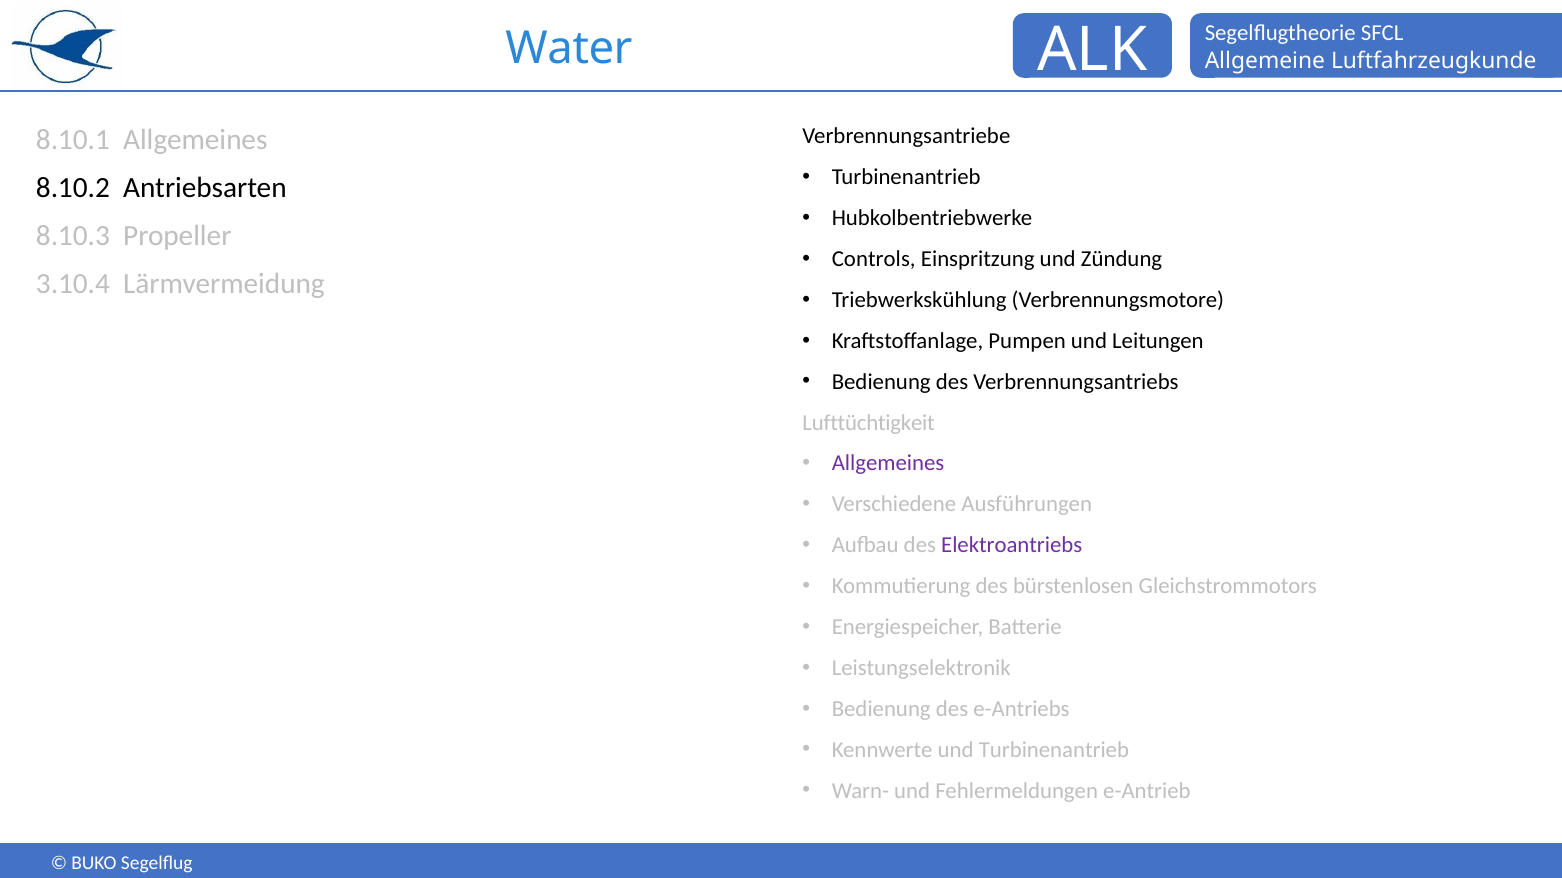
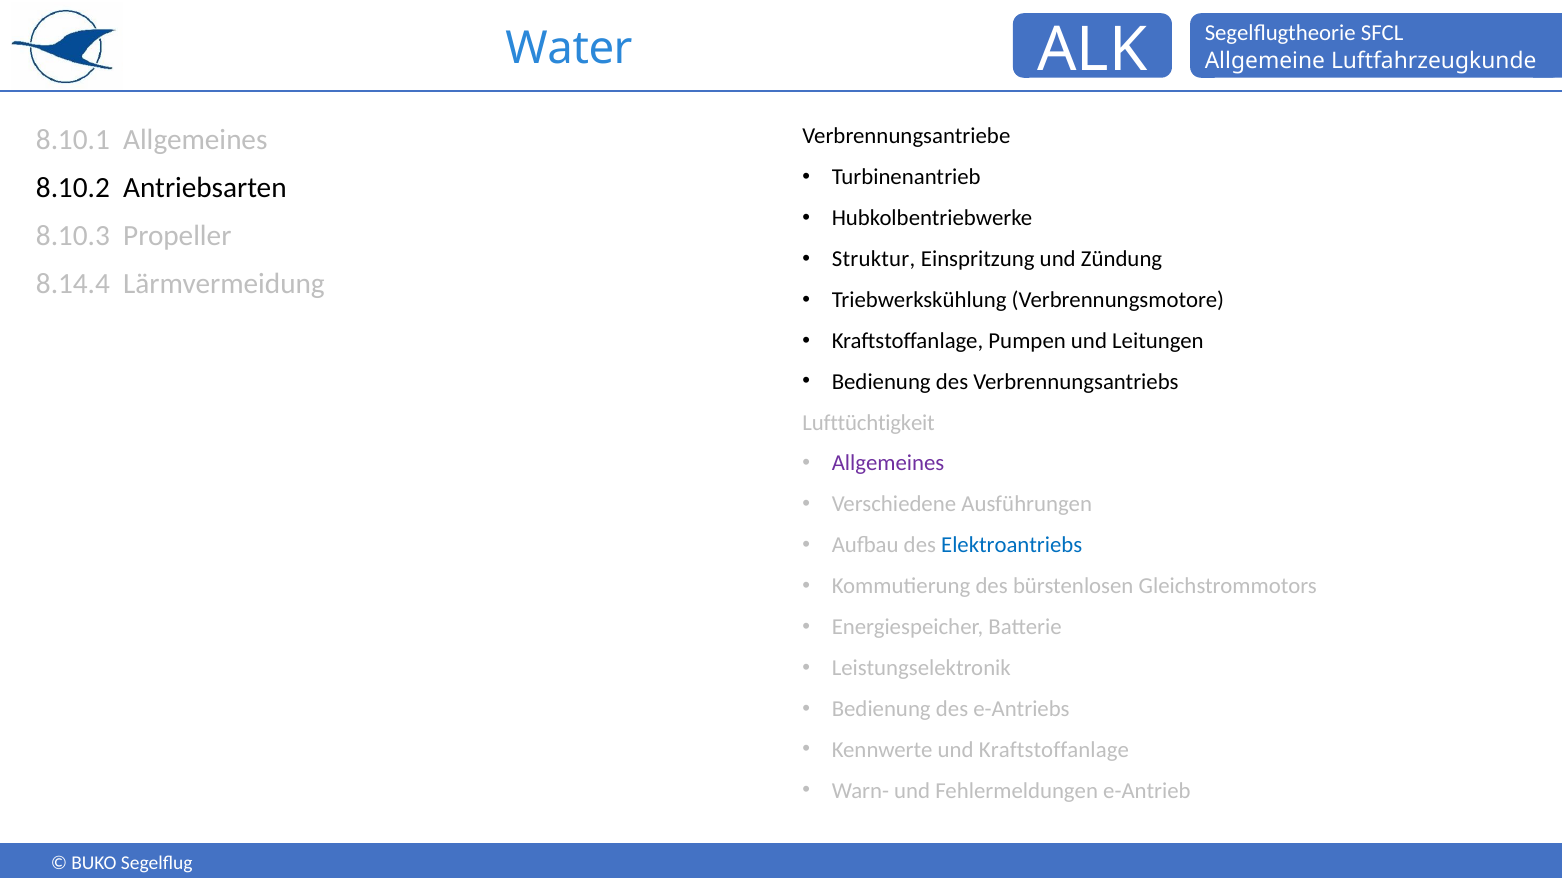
Controls: Controls -> Struktur
3.10.4: 3.10.4 -> 8.14.4
Elektroantriebs colour: purple -> blue
und Turbinenantrieb: Turbinenantrieb -> Kraftstoffanlage
